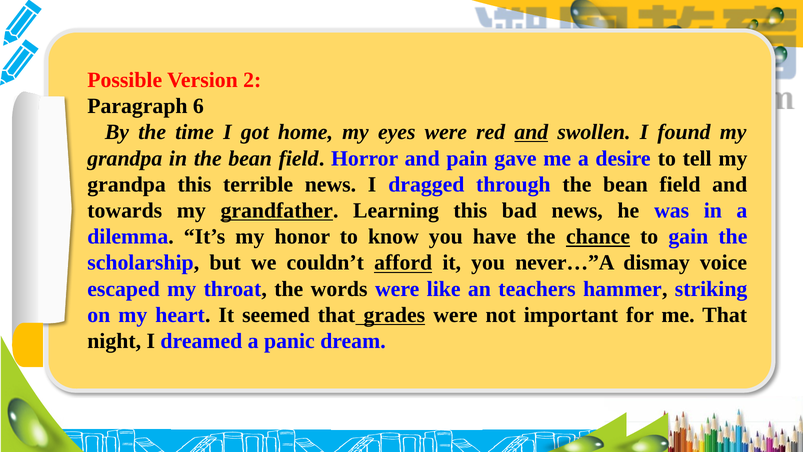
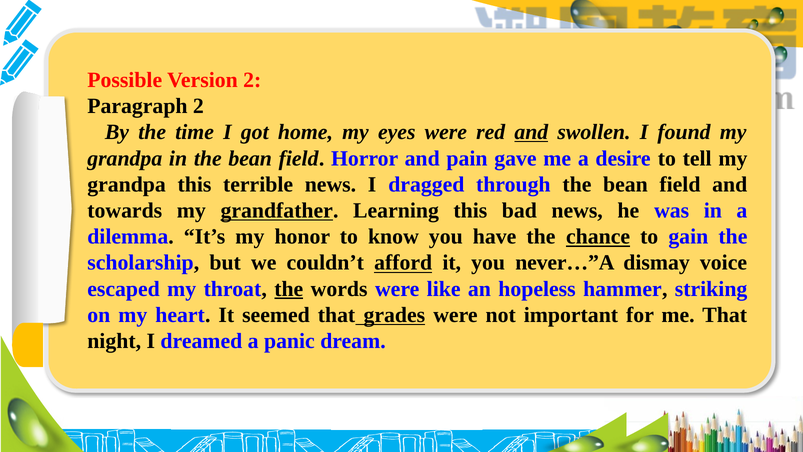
Paragraph 6: 6 -> 2
the at (289, 289) underline: none -> present
teachers: teachers -> hopeless
